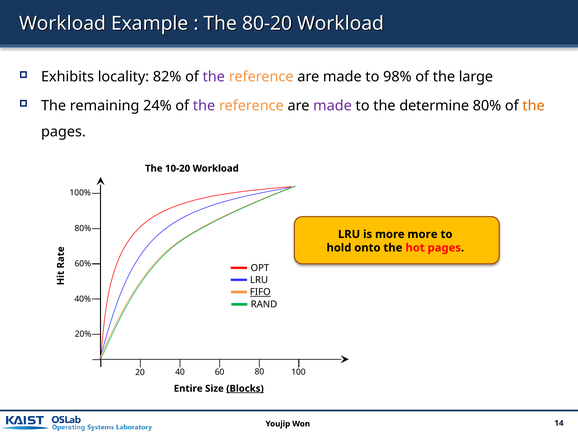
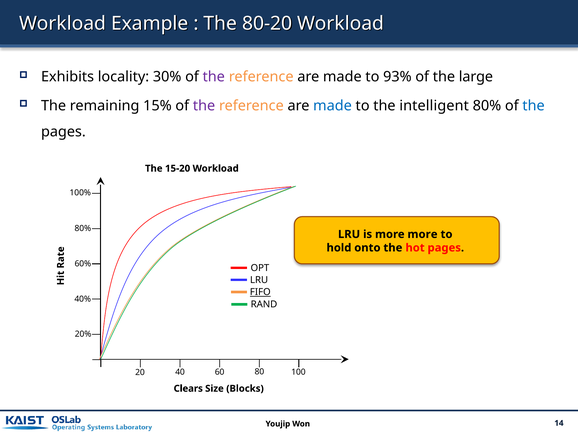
82%: 82% -> 30%
98%: 98% -> 93%
24%: 24% -> 15%
made at (332, 106) colour: purple -> blue
determine: determine -> intelligent
the at (534, 106) colour: orange -> blue
10-20: 10-20 -> 15-20
Entire: Entire -> Clears
Blocks underline: present -> none
